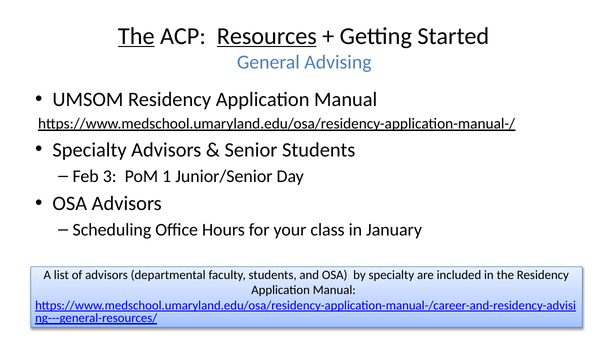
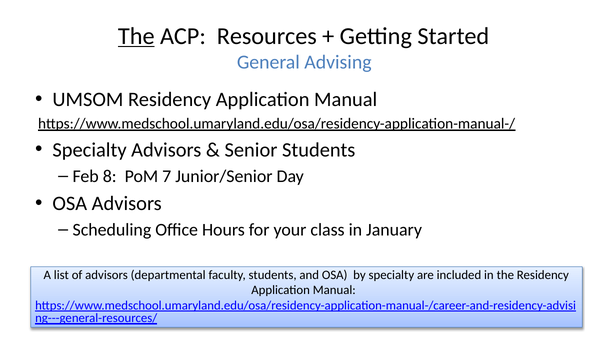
Resources underline: present -> none
3: 3 -> 8
1: 1 -> 7
